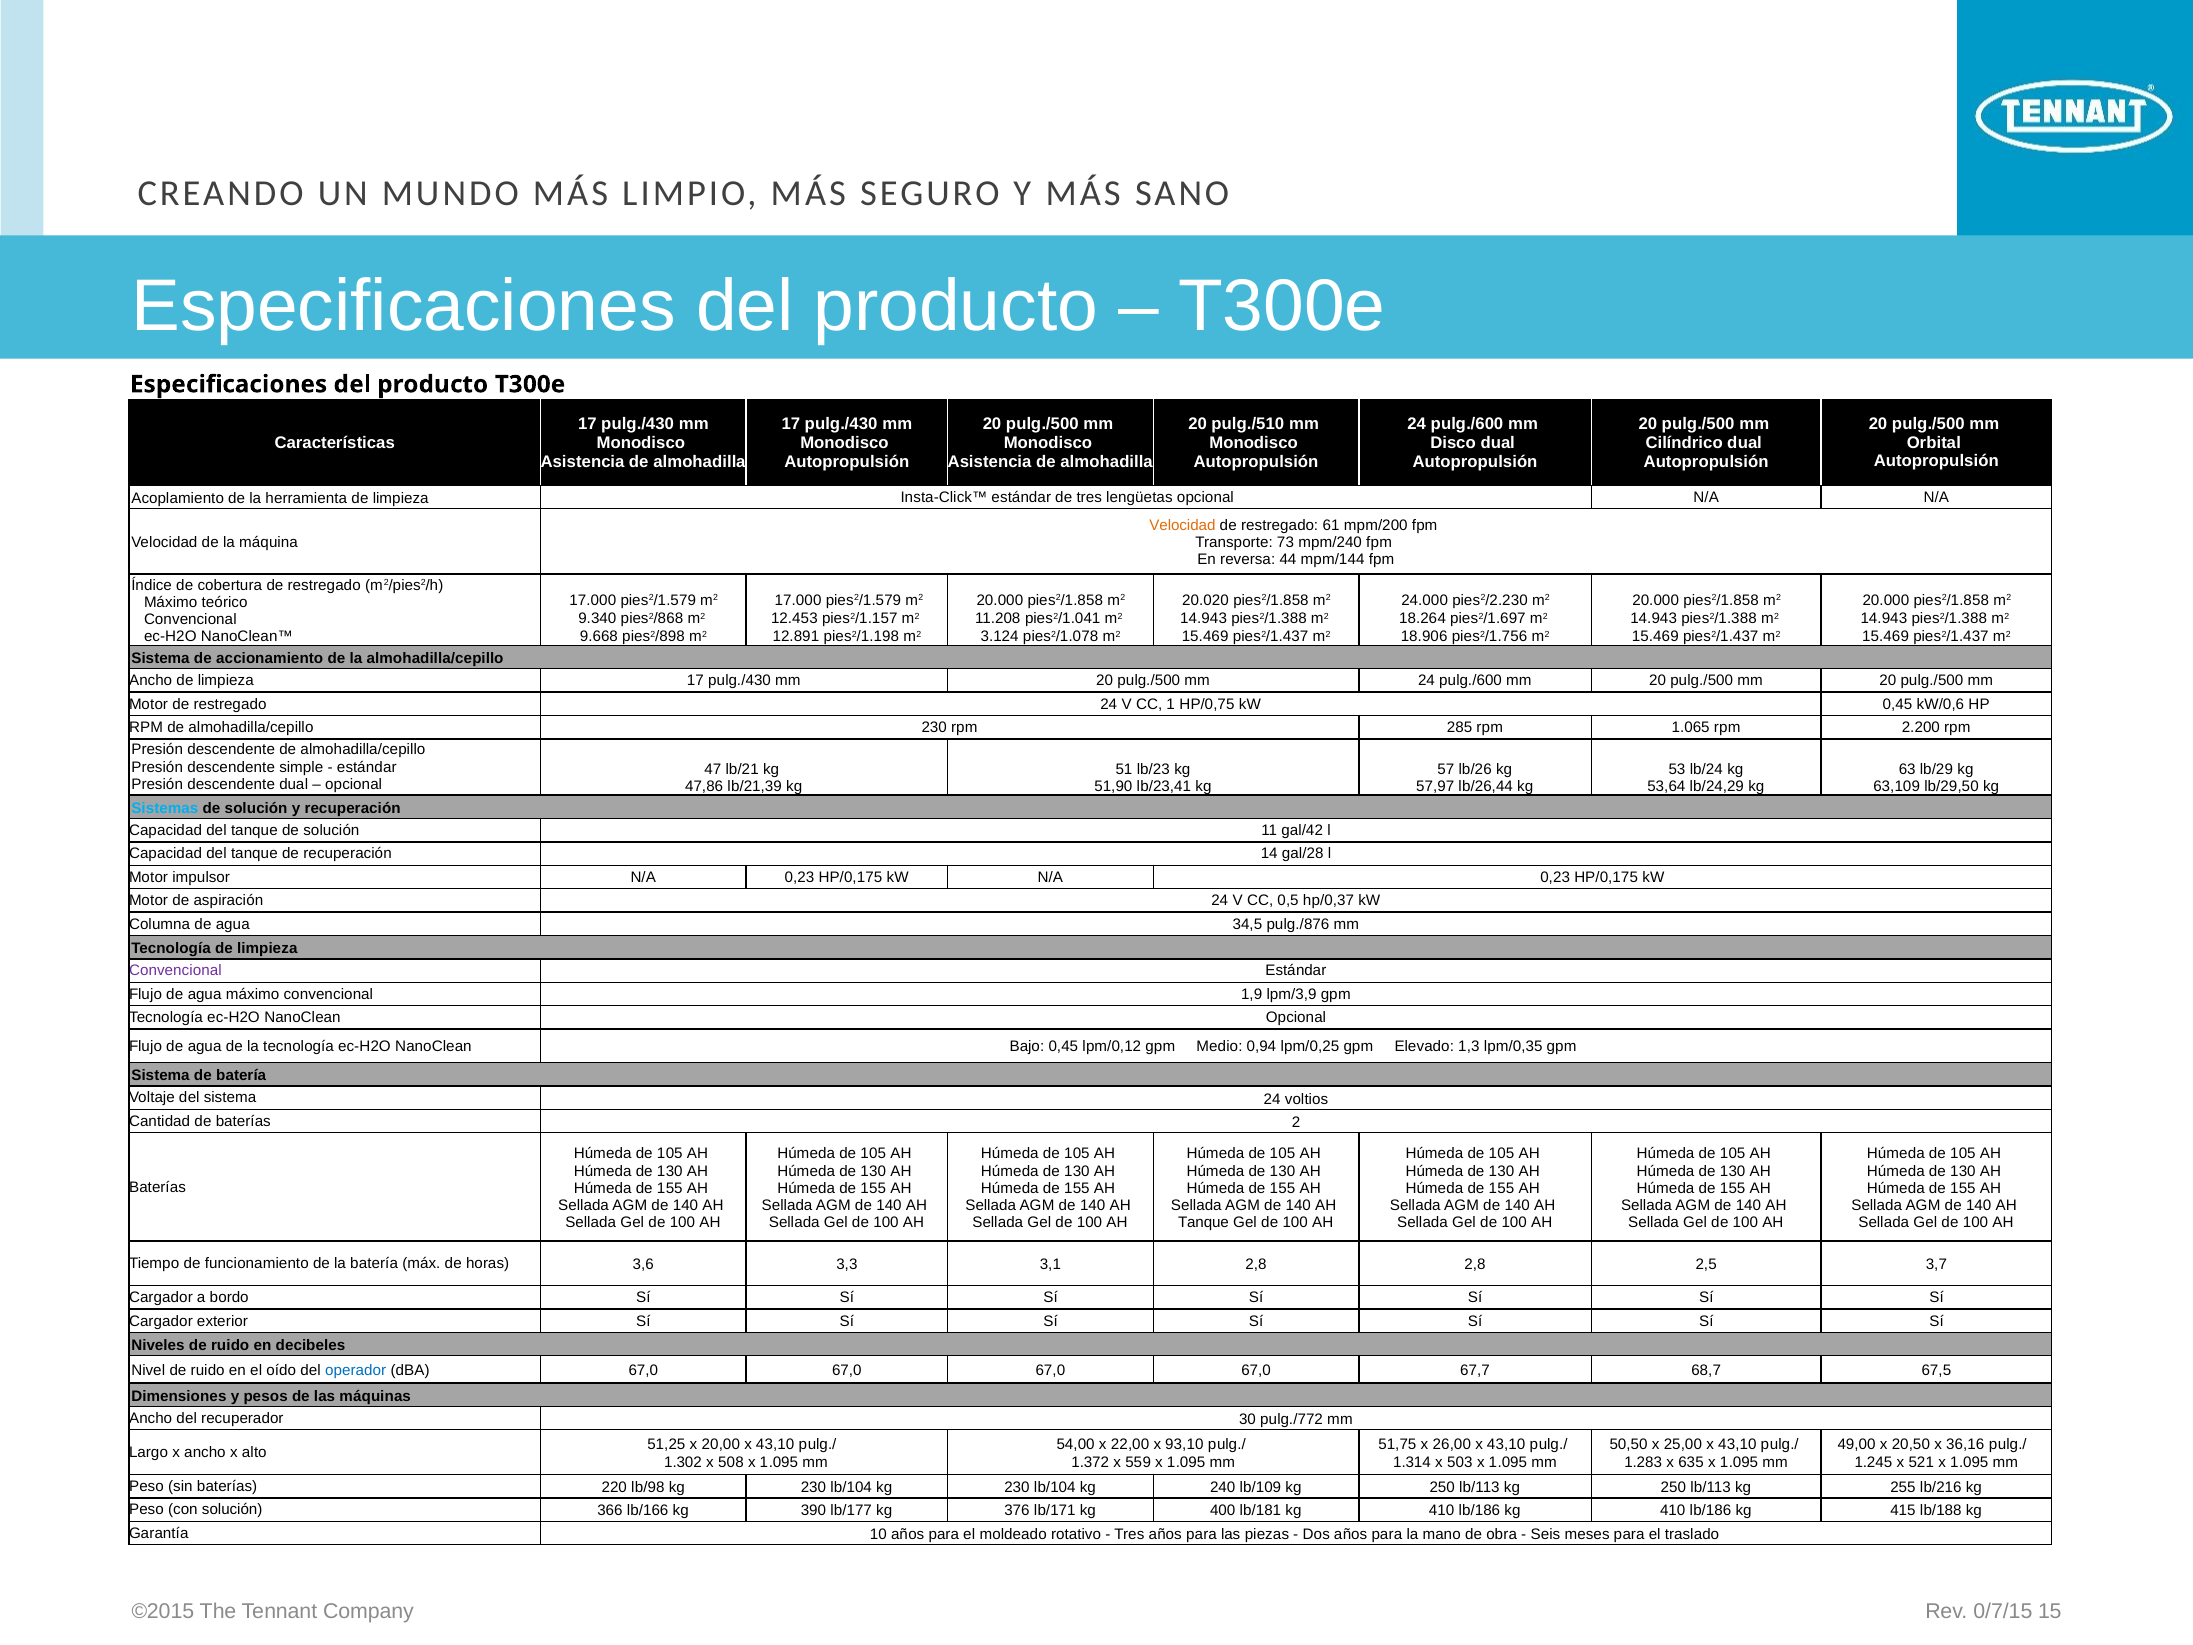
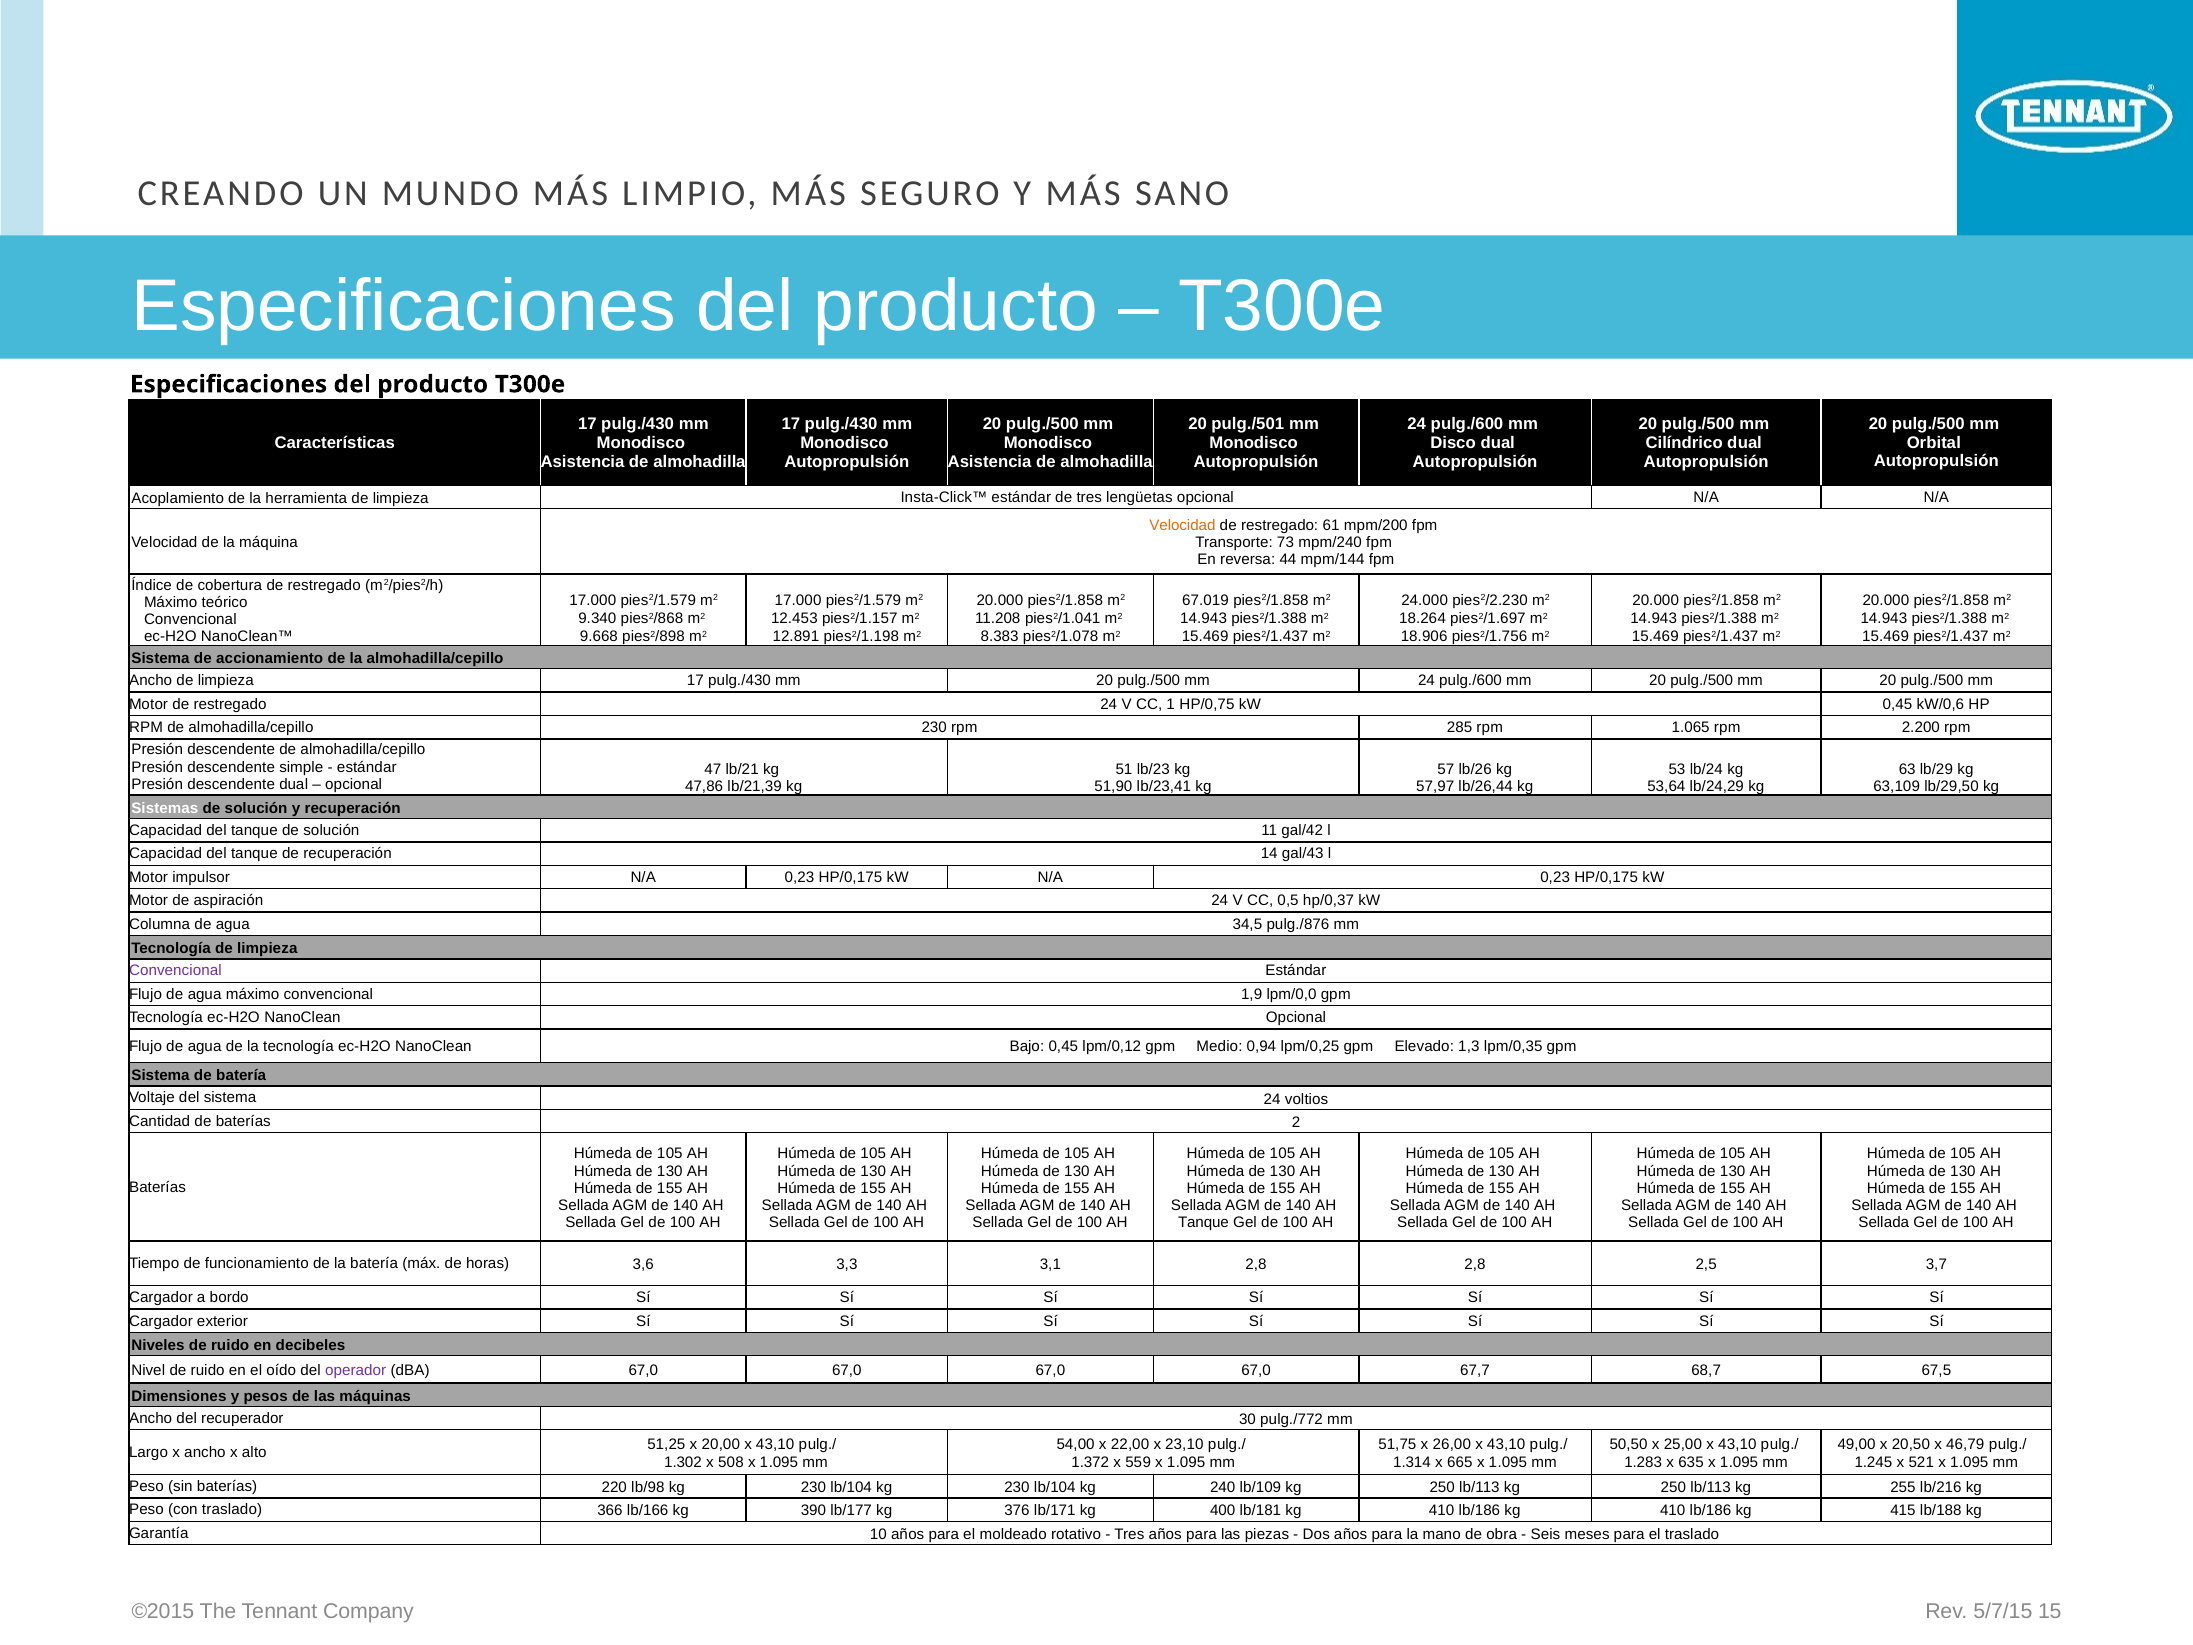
pulg./510: pulg./510 -> pulg./501
20.020: 20.020 -> 67.019
3.124: 3.124 -> 8.383
Sistemas colour: light blue -> white
gal/28: gal/28 -> gal/43
lpm/3,9: lpm/3,9 -> lpm/0,0
operador colour: blue -> purple
93,10: 93,10 -> 23,10
36,16: 36,16 -> 46,79
503: 503 -> 665
con solución: solución -> traslado
0/7/15: 0/7/15 -> 5/7/15
